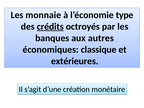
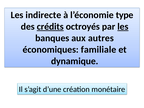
monnaie: monnaie -> indirecte
les at (123, 27) underline: none -> present
classique: classique -> familiale
extérieures: extérieures -> dynamique
